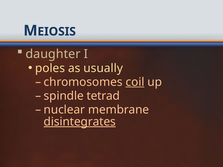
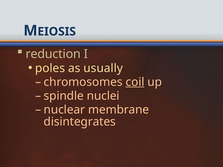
daughter: daughter -> reduction
tetrad: tetrad -> nuclei
disintegrates underline: present -> none
